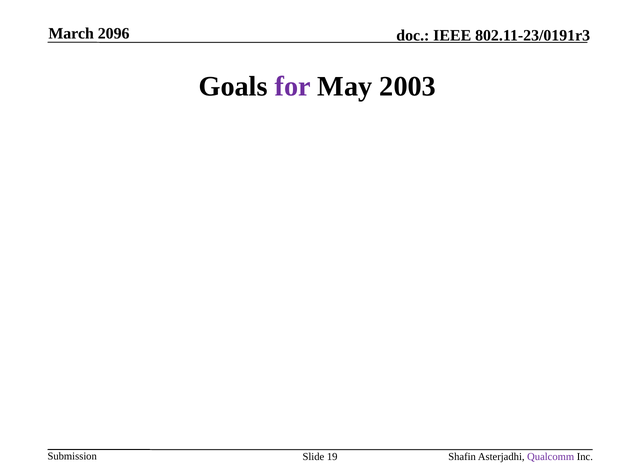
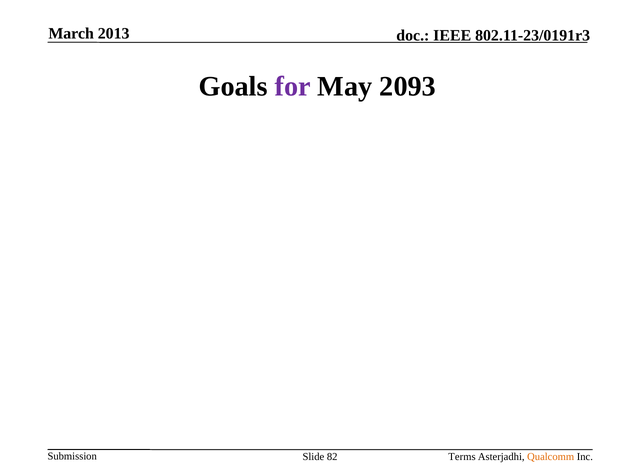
2096: 2096 -> 2013
2003: 2003 -> 2093
19: 19 -> 82
Shafin: Shafin -> Terms
Qualcomm colour: purple -> orange
